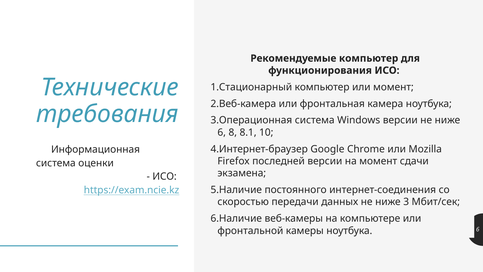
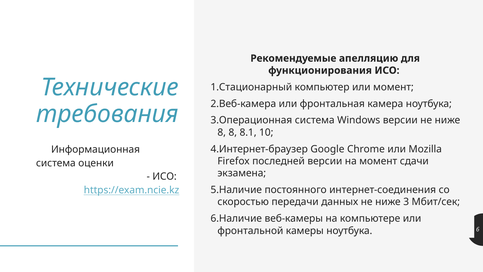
Рекомендуемые компьютер: компьютер -> апелляцию
6 at (222, 132): 6 -> 8
